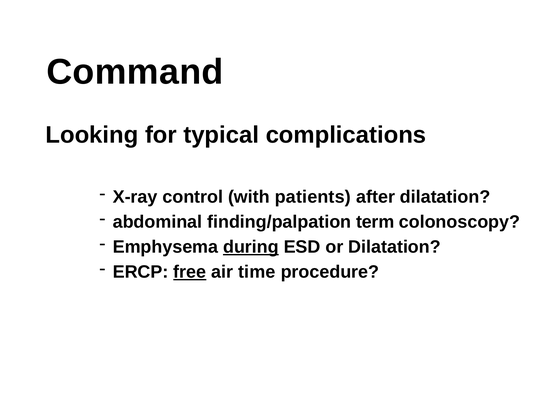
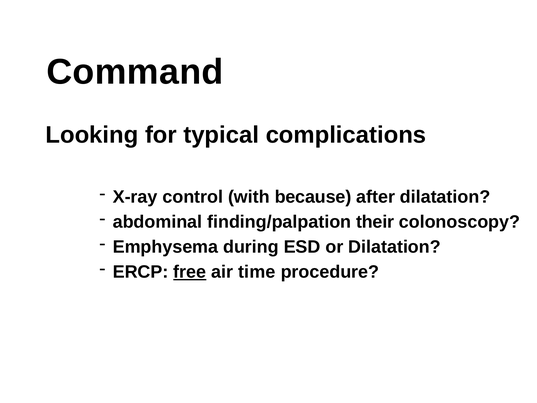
patients: patients -> because
term: term -> their
during underline: present -> none
